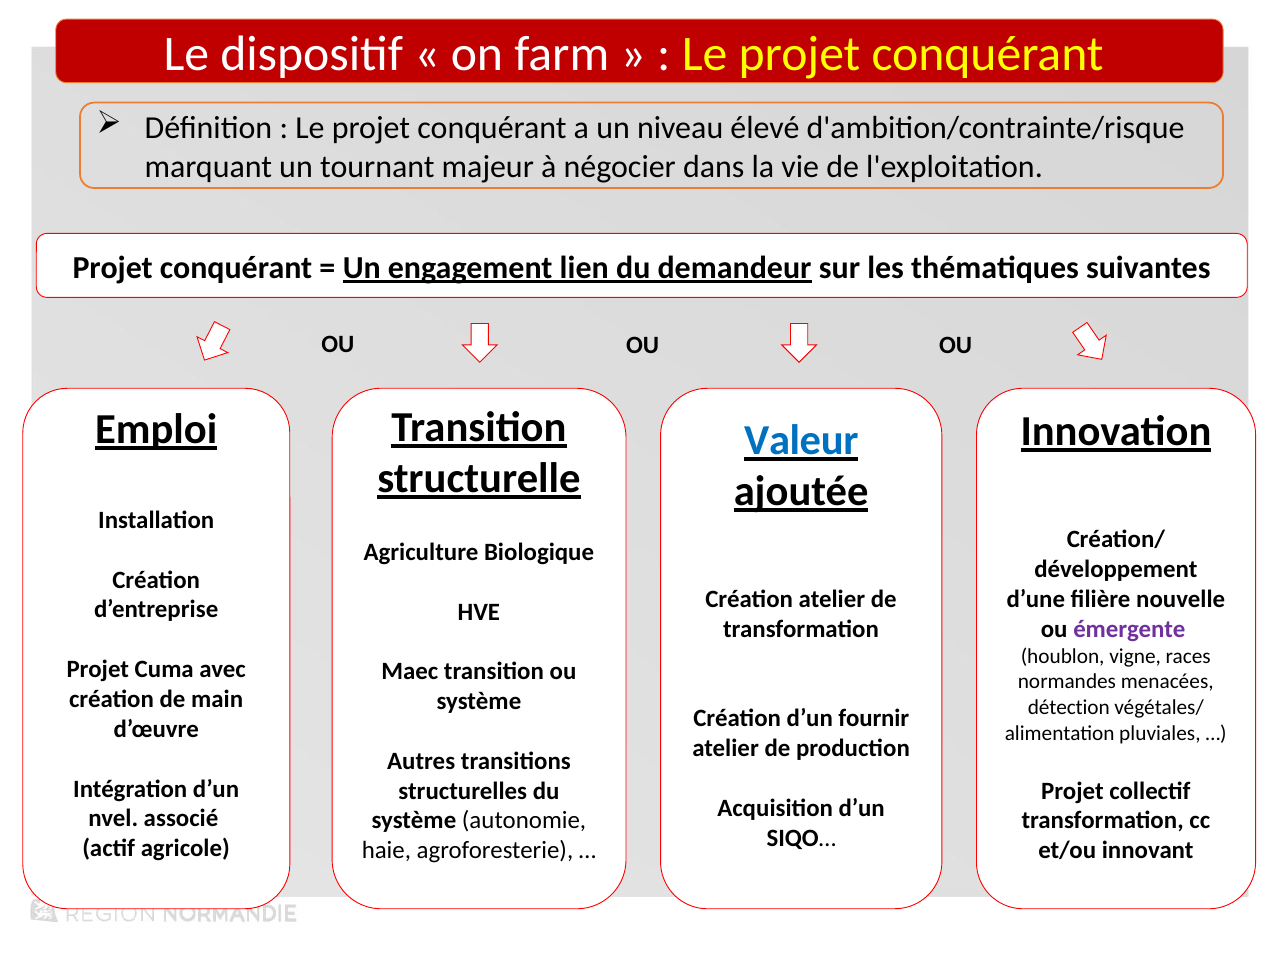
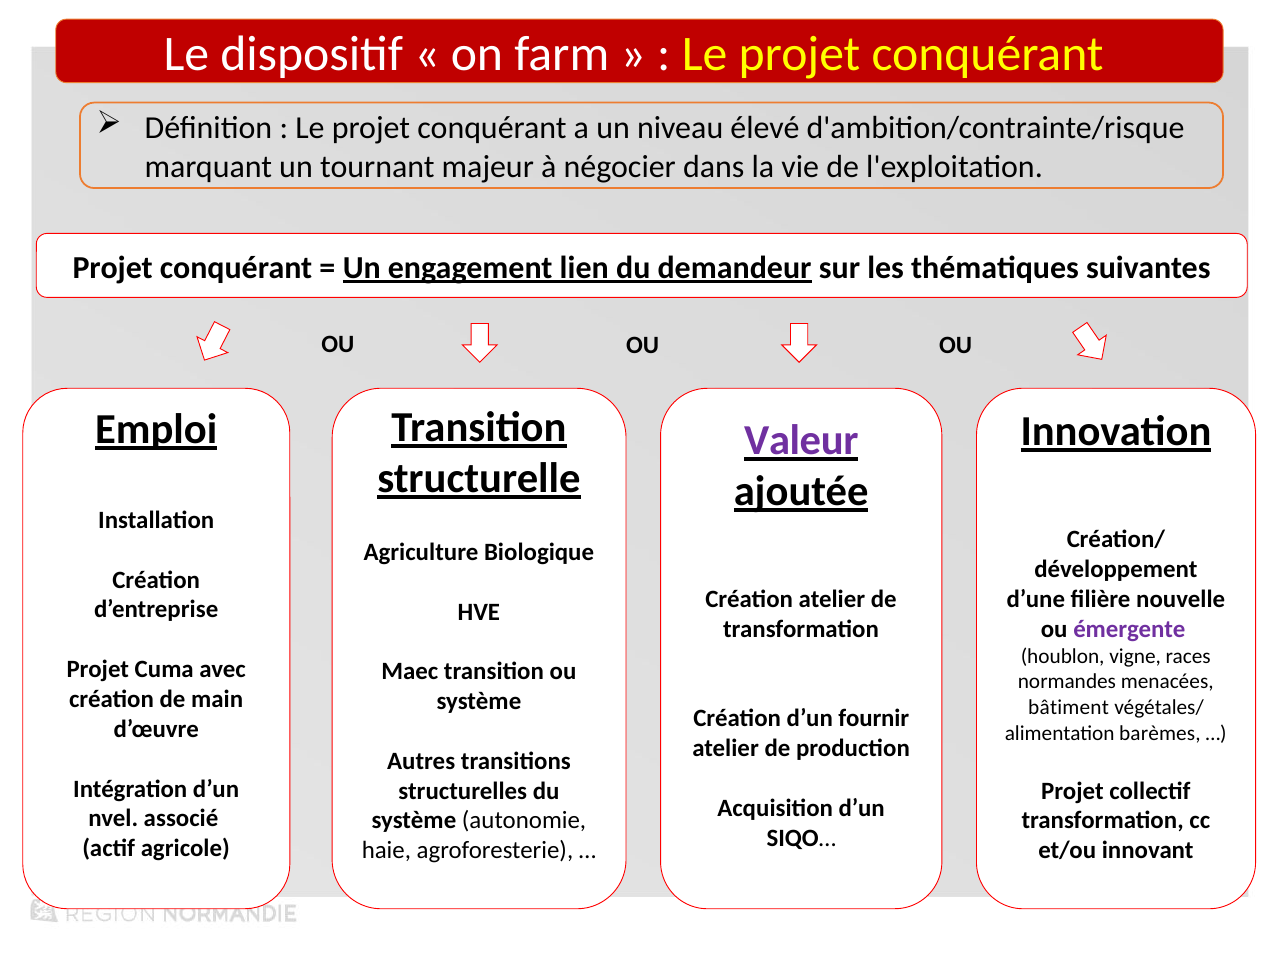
Valeur colour: blue -> purple
détection: détection -> bâtiment
pluviales: pluviales -> barèmes
